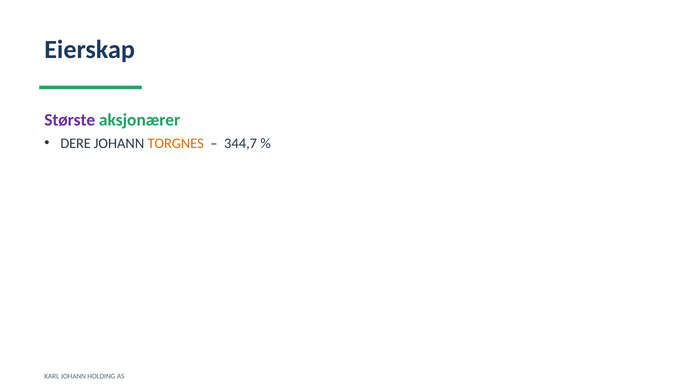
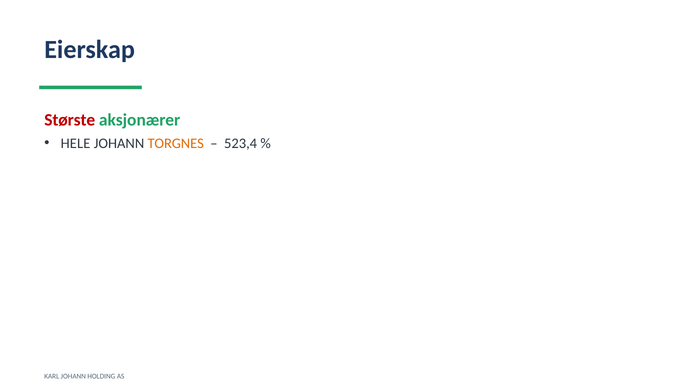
Største colour: purple -> red
DERE: DERE -> HELE
344,7: 344,7 -> 523,4
